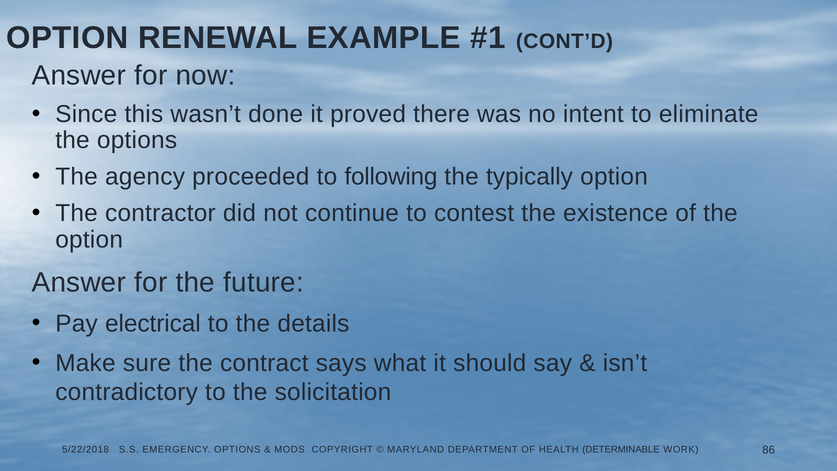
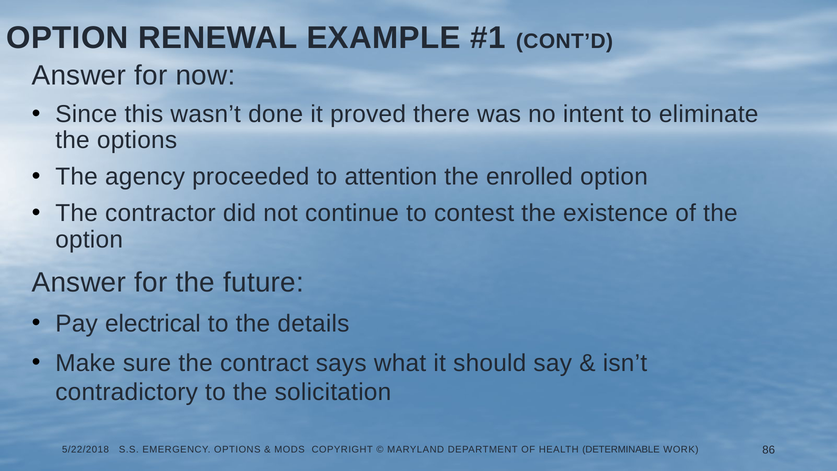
following: following -> attention
typically: typically -> enrolled
